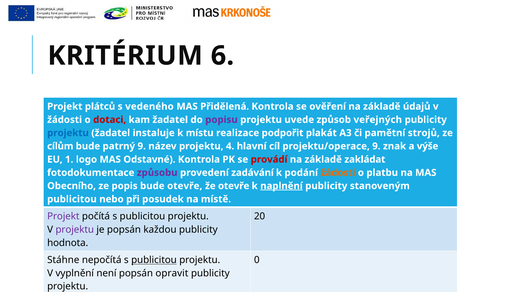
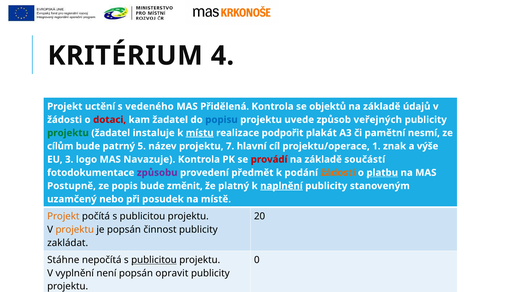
6: 6 -> 4
plátců: plátců -> uctění
ověření: ověření -> objektů
popisu colour: purple -> blue
projektu at (68, 133) colour: blue -> green
místu underline: none -> present
strojů: strojů -> nesmí
patrný 9: 9 -> 5
4: 4 -> 7
projektu/operace 9: 9 -> 1
1: 1 -> 3
Odstavné: Odstavné -> Navazuje
zakládat: zakládat -> součástí
zadávání: zadávání -> předmět
platbu underline: none -> present
Obecního: Obecního -> Postupně
bude otevře: otevře -> změnit
že otevře: otevře -> platný
publicitou at (72, 199): publicitou -> uzamčený
Projekt at (63, 216) colour: purple -> orange
projektu at (75, 229) colour: purple -> orange
každou: každou -> činnost
hodnota: hodnota -> zakládat
